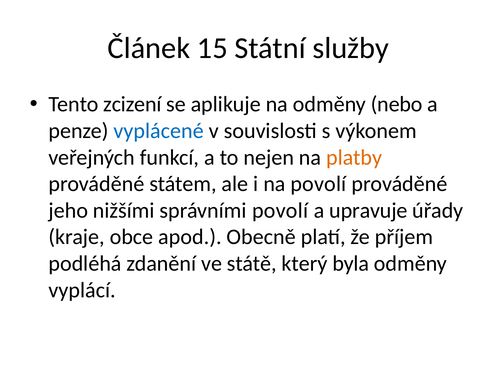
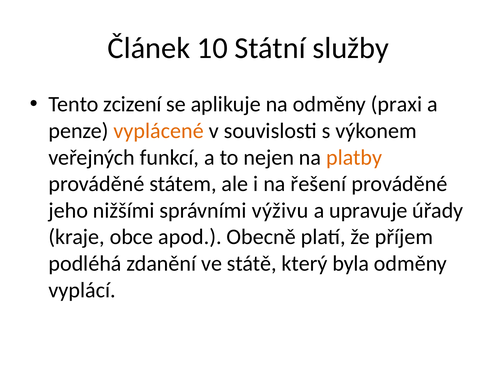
15: 15 -> 10
nebo: nebo -> praxi
vyplácené colour: blue -> orange
na povolí: povolí -> řešení
správními povolí: povolí -> výživu
